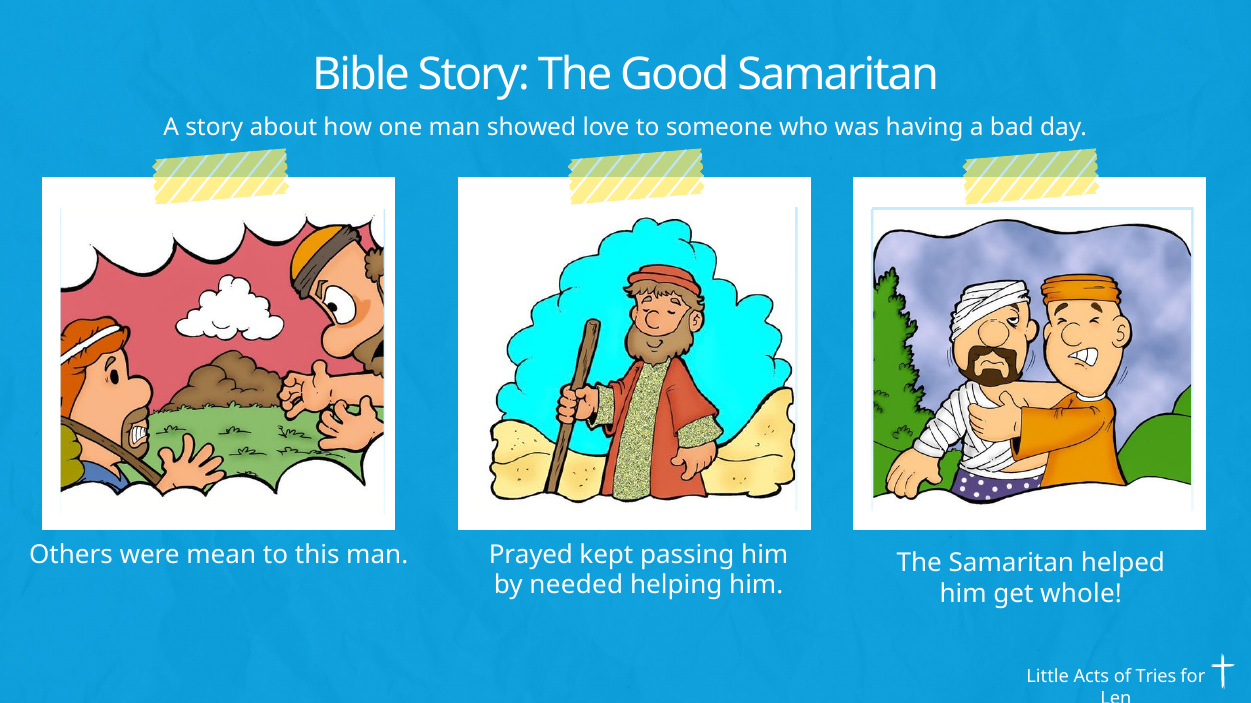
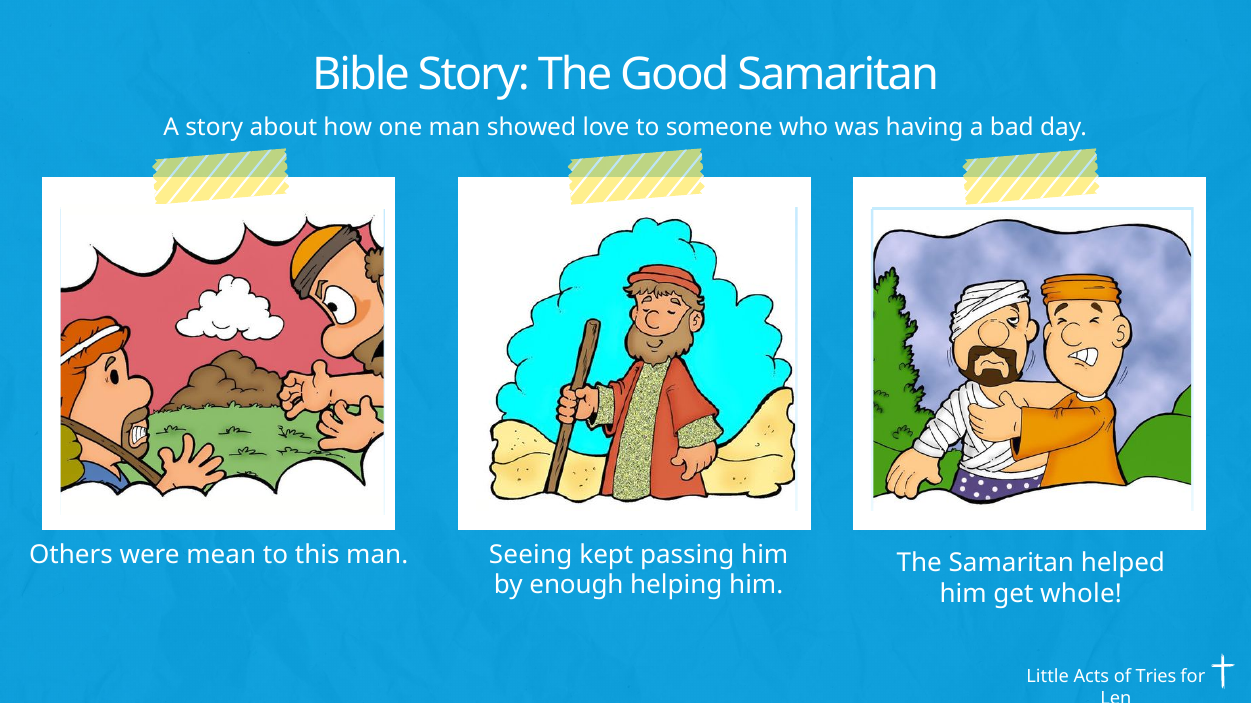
Prayed: Prayed -> Seeing
needed: needed -> enough
